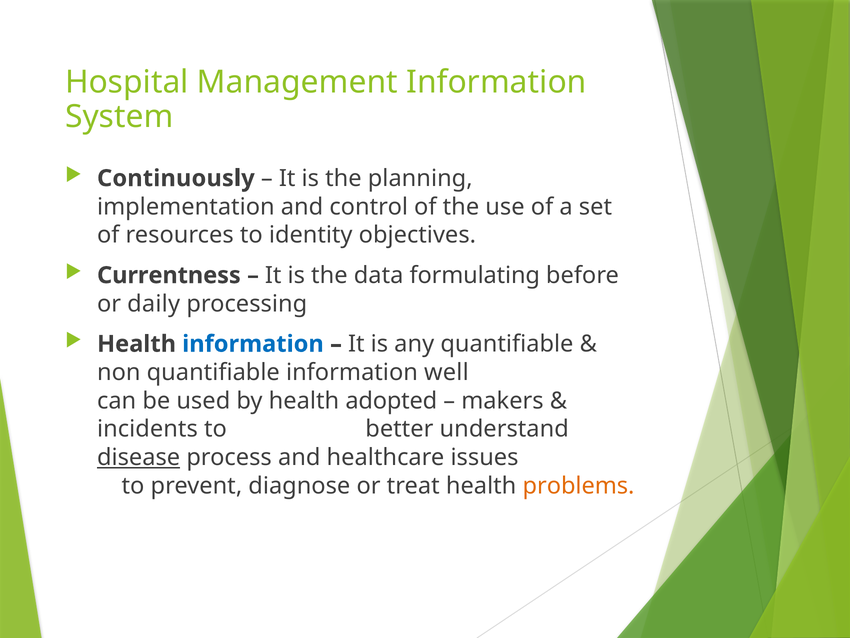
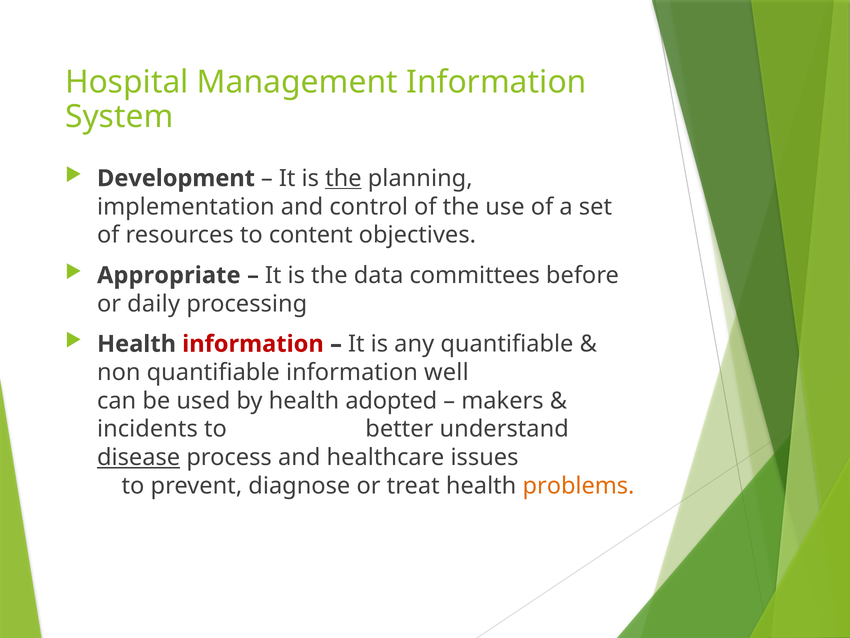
Continuously: Continuously -> Development
the at (343, 178) underline: none -> present
identity: identity -> content
Currentness: Currentness -> Appropriate
formulating: formulating -> committees
information at (253, 344) colour: blue -> red
